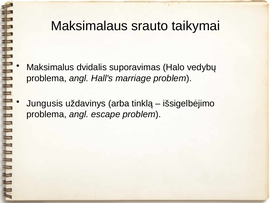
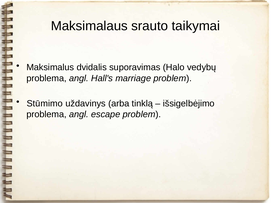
Jungusis: Jungusis -> Stūmimo
